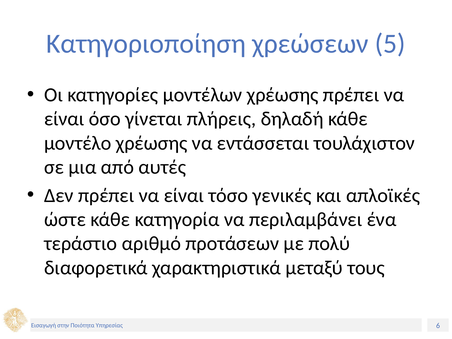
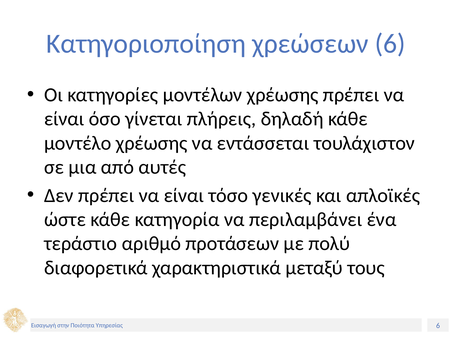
χρεώσεων 5: 5 -> 6
